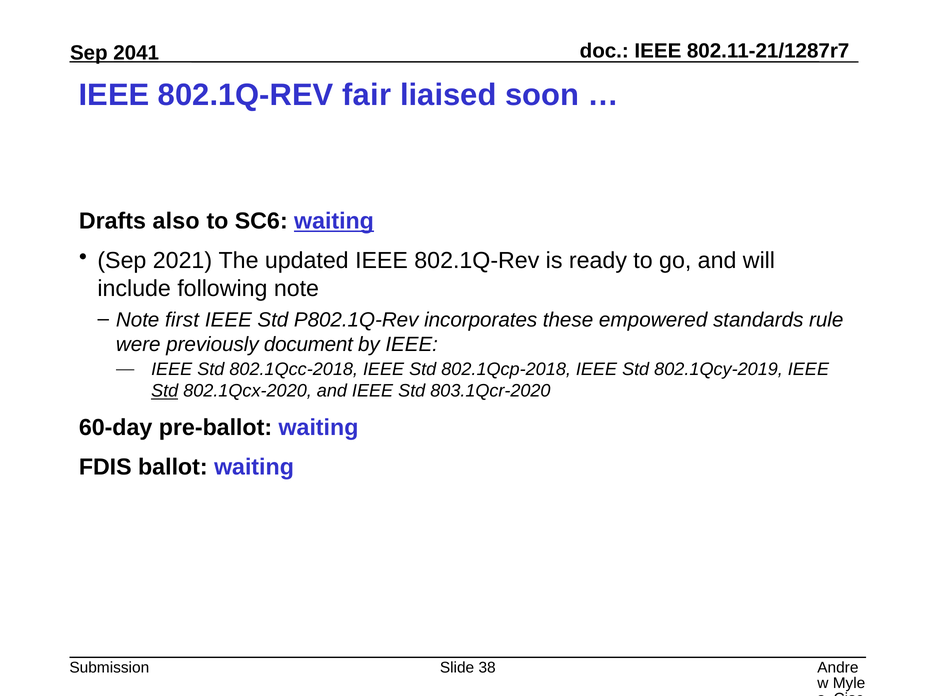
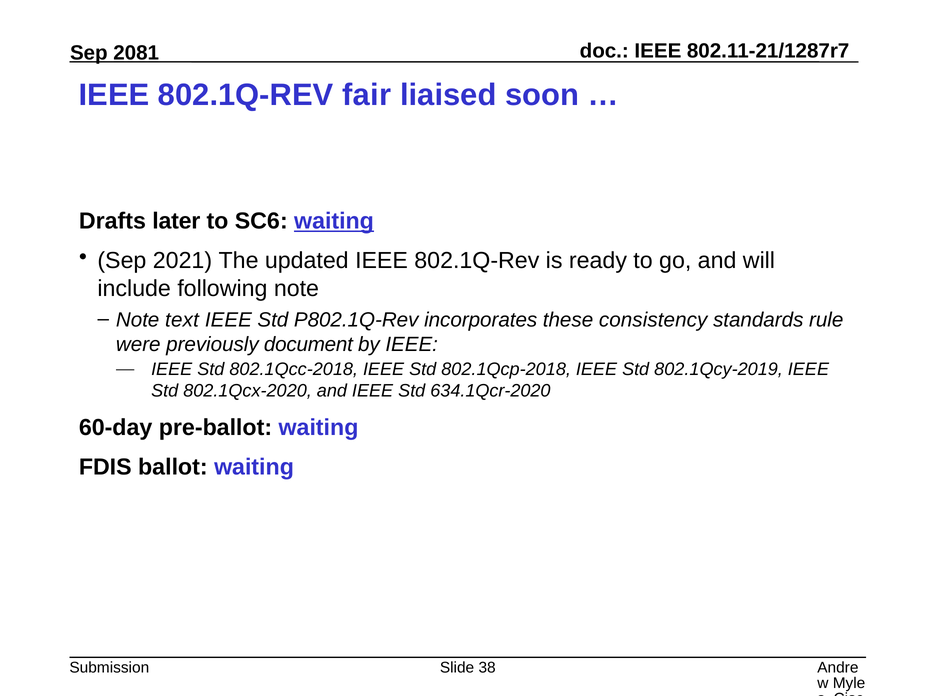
2041: 2041 -> 2081
also: also -> later
first: first -> text
empowered: empowered -> consistency
Std at (165, 391) underline: present -> none
803.1Qcr-2020: 803.1Qcr-2020 -> 634.1Qcr-2020
